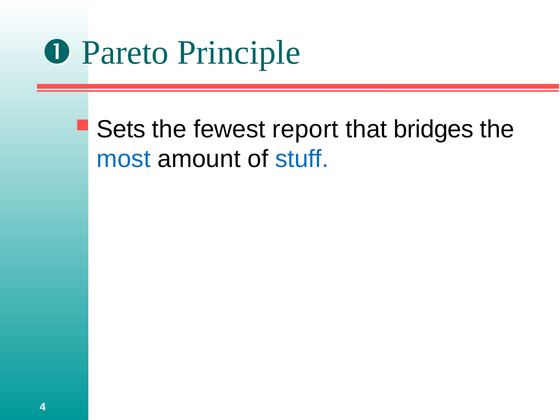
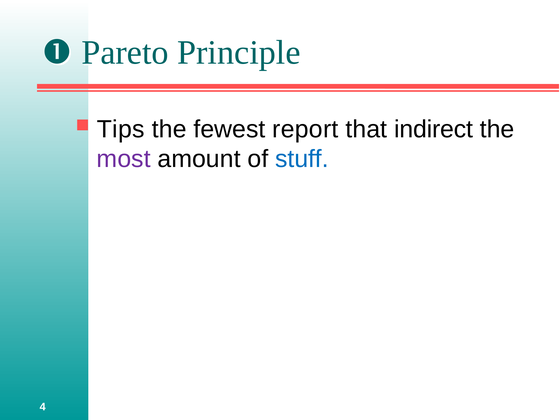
Sets: Sets -> Tips
bridges: bridges -> indirect
most colour: blue -> purple
